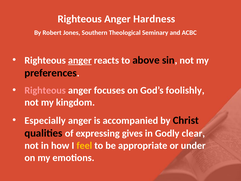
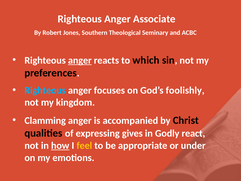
Hardness: Hardness -> Associate
above: above -> which
Righteous at (45, 90) colour: pink -> light blue
Especially: Especially -> Clamming
clear: clear -> react
how underline: none -> present
